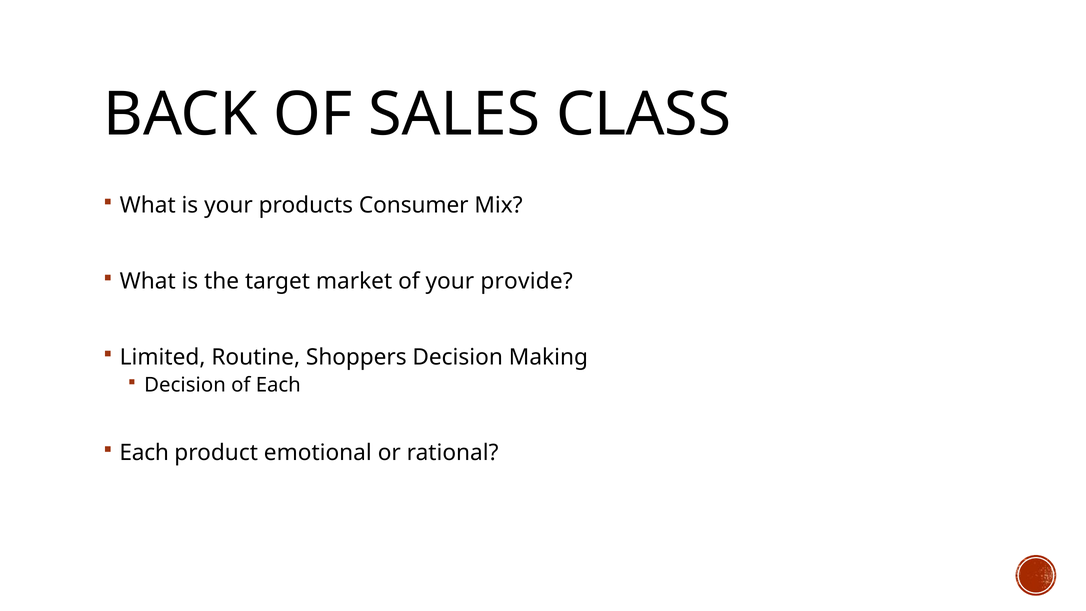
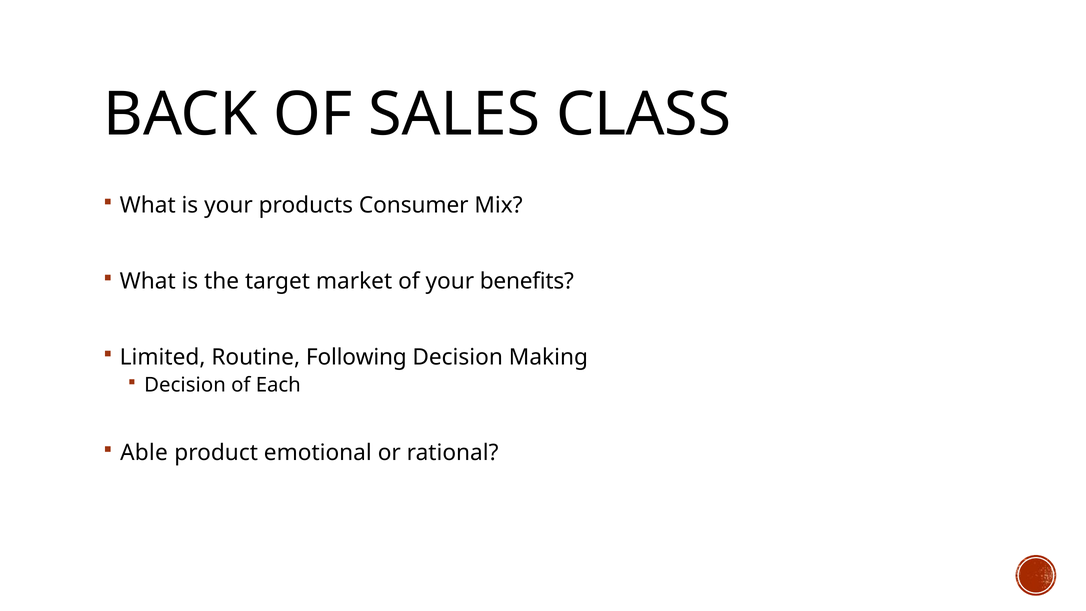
provide: provide -> benefits
Shoppers: Shoppers -> Following
Each at (144, 453): Each -> Able
